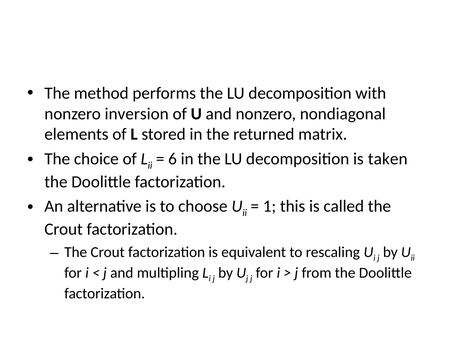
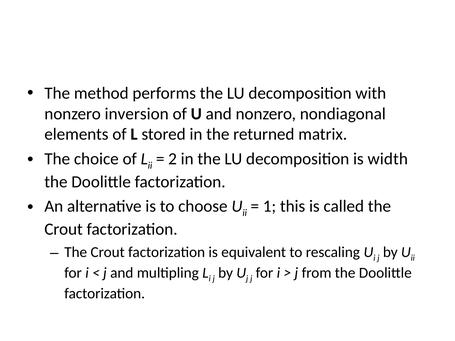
6: 6 -> 2
taken: taken -> width
